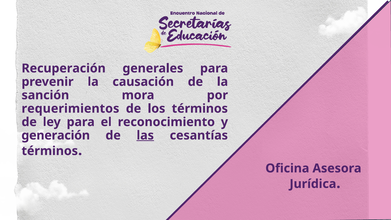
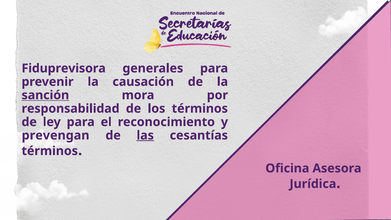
Recuperación: Recuperación -> Fiduprevisora
sanción underline: none -> present
requerimientos: requerimientos -> responsabilidad
generación: generación -> prevengan
